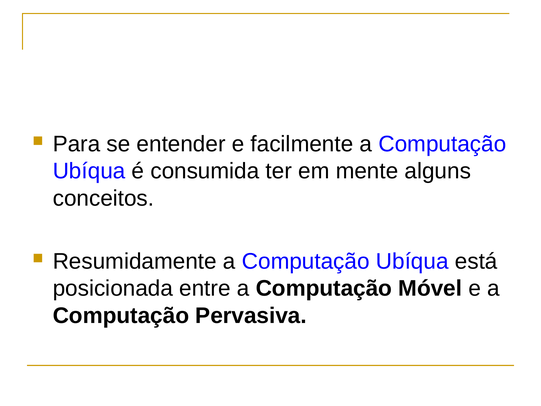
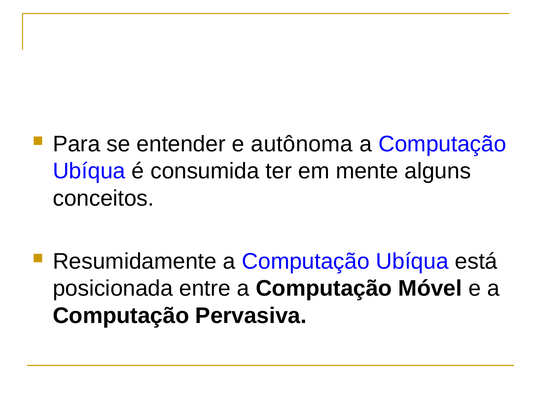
facilmente: facilmente -> autônoma
